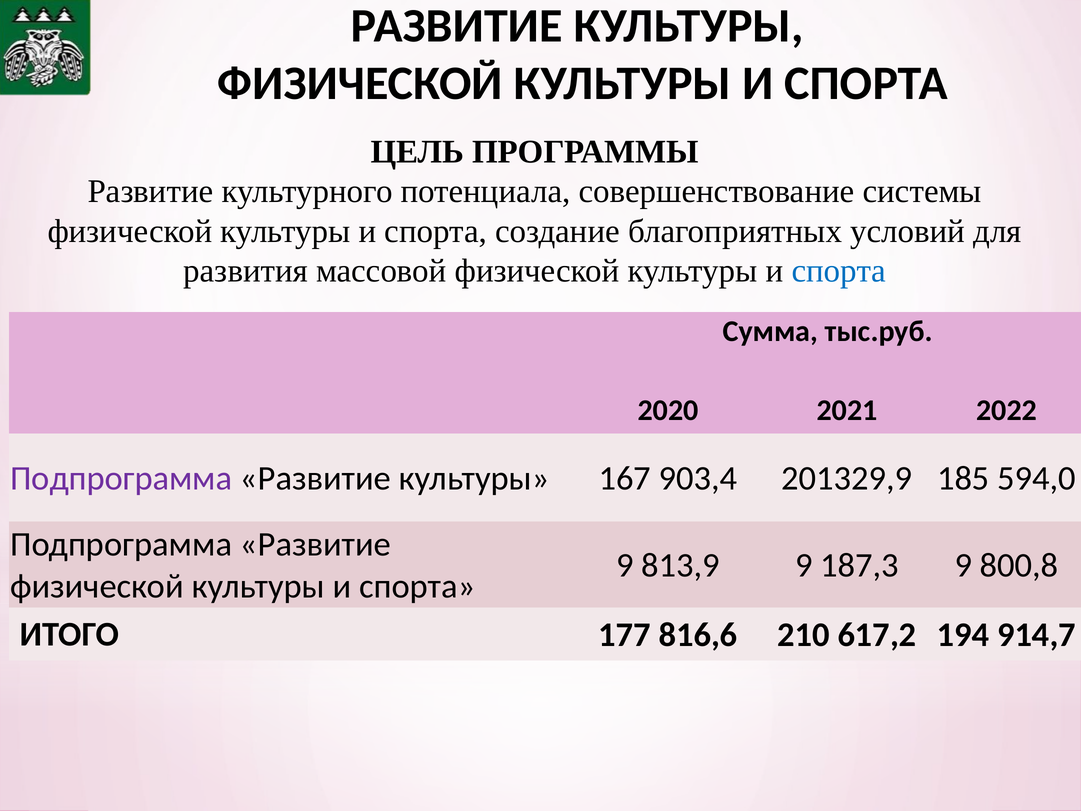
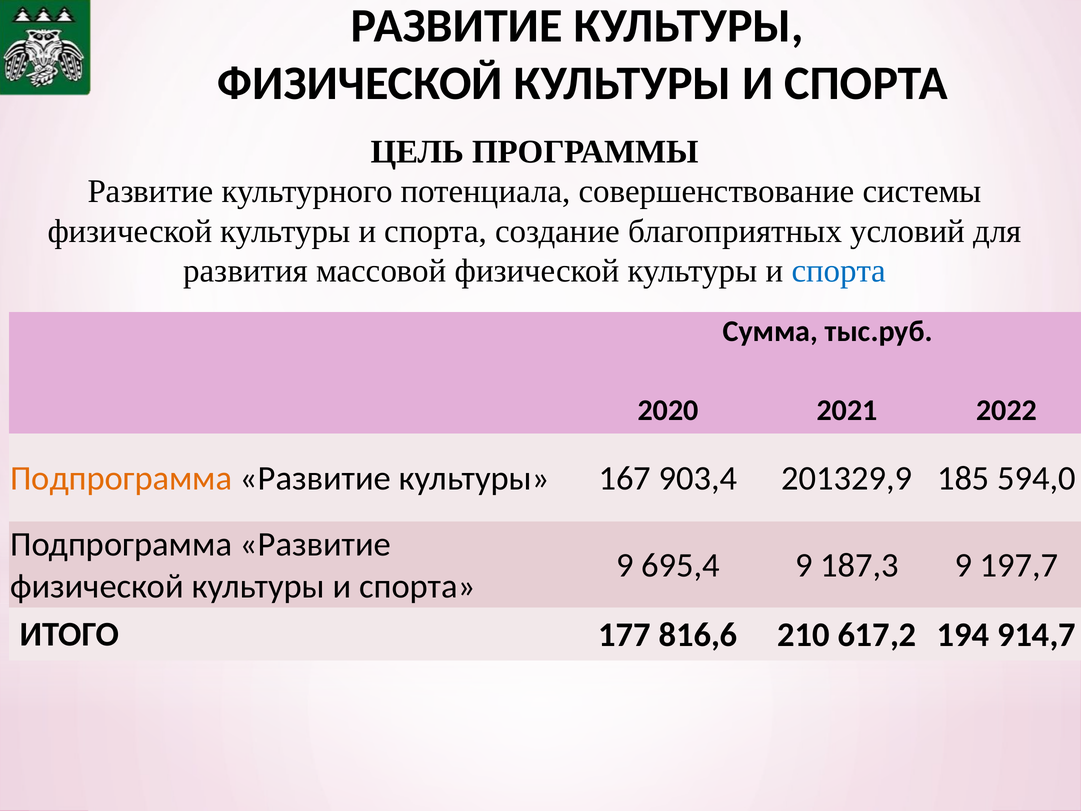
Подпрограмма at (121, 478) colour: purple -> orange
813,9: 813,9 -> 695,4
800,8: 800,8 -> 197,7
